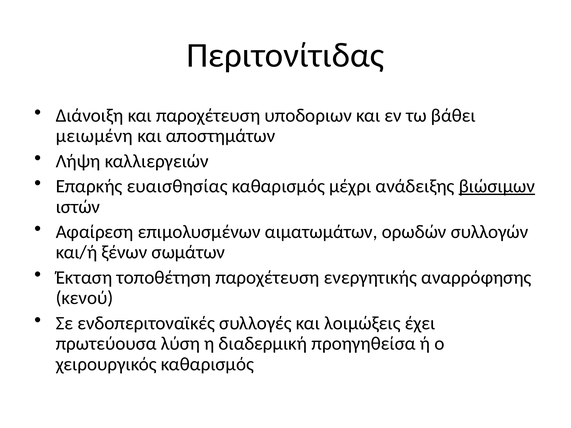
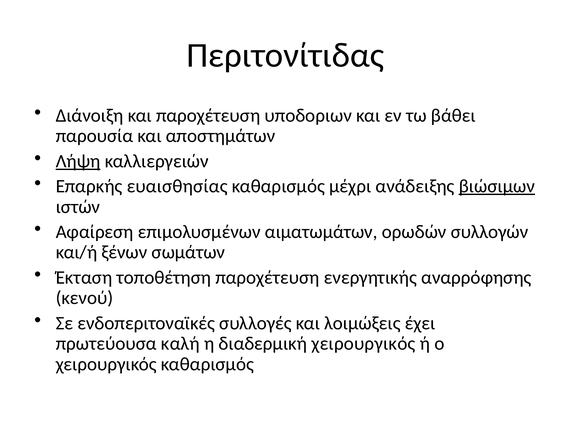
μειωμένη: μειωμένη -> παρουσία
Λήψη underline: none -> present
λύση: λύση -> καλή
διαδερμική προηγηθείσα: προηγηθείσα -> χειρουργικός
